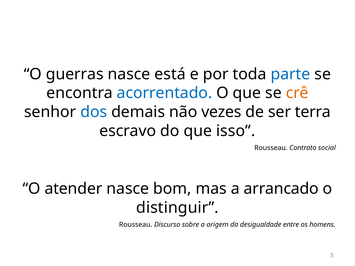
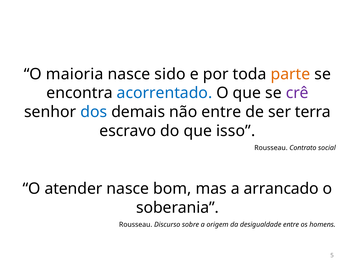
guerras: guerras -> maioria
está: está -> sido
parte colour: blue -> orange
crê colour: orange -> purple
não vezes: vezes -> entre
distinguir: distinguir -> soberania
